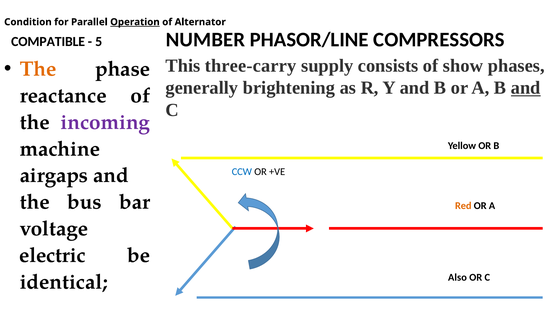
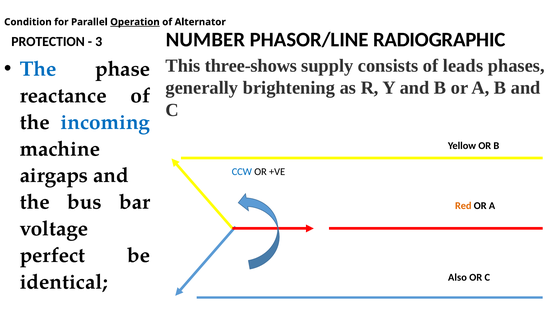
COMPRESSORS: COMPRESSORS -> RADIOGRAPHIC
COMPATIBLE: COMPATIBLE -> PROTECTION
5: 5 -> 3
three-carry: three-carry -> three-shows
show: show -> leads
The at (38, 69) colour: orange -> blue
and at (526, 88) underline: present -> none
incoming colour: purple -> blue
electric: electric -> perfect
